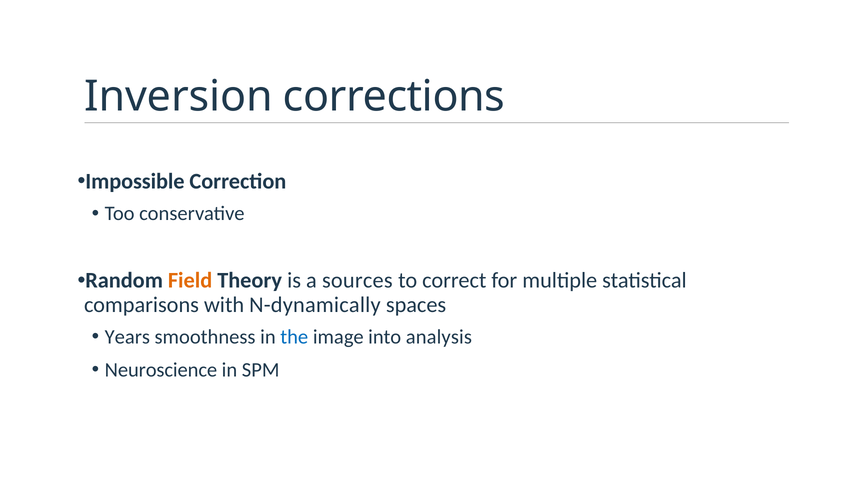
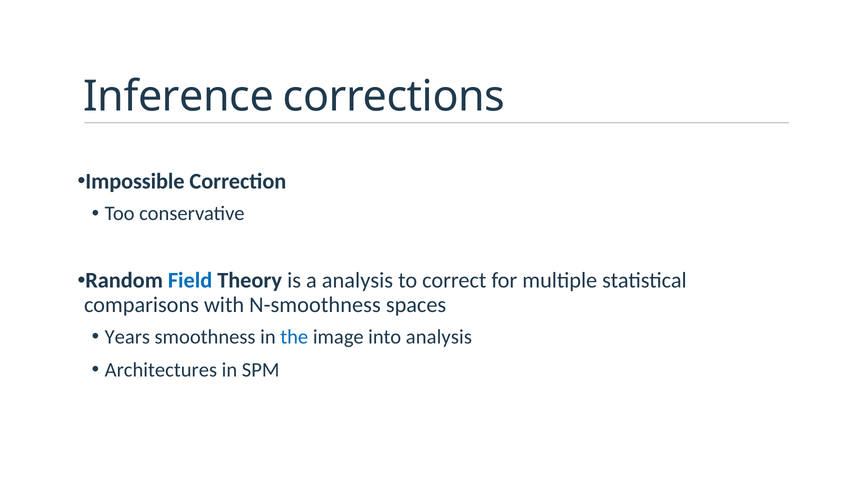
Inversion: Inversion -> Inference
Field colour: orange -> blue
a sources: sources -> analysis
N-dynamically: N-dynamically -> N-smoothness
Neuroscience: Neuroscience -> Architectures
